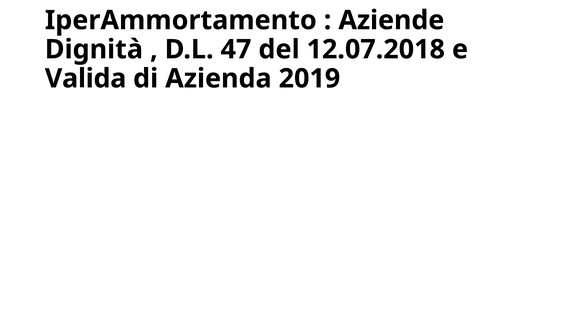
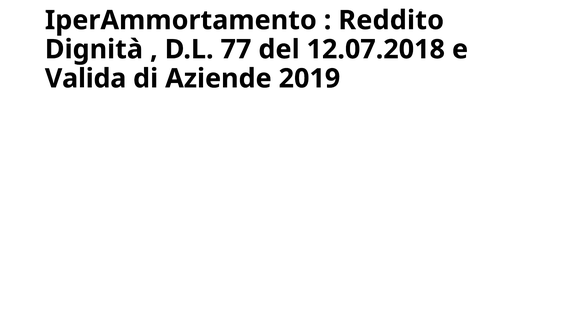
Aziende: Aziende -> Reddito
47: 47 -> 77
Azienda: Azienda -> Aziende
